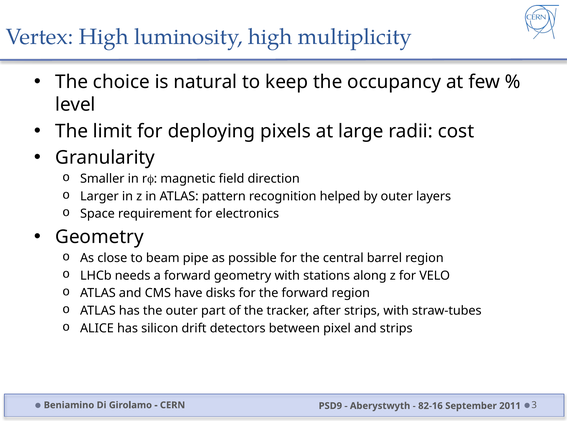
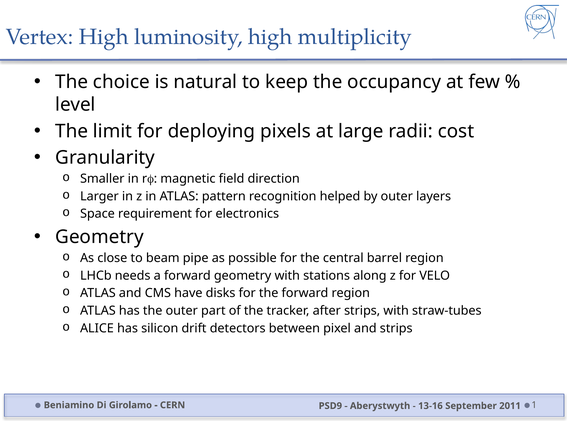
3: 3 -> 1
82-16: 82-16 -> 13-16
